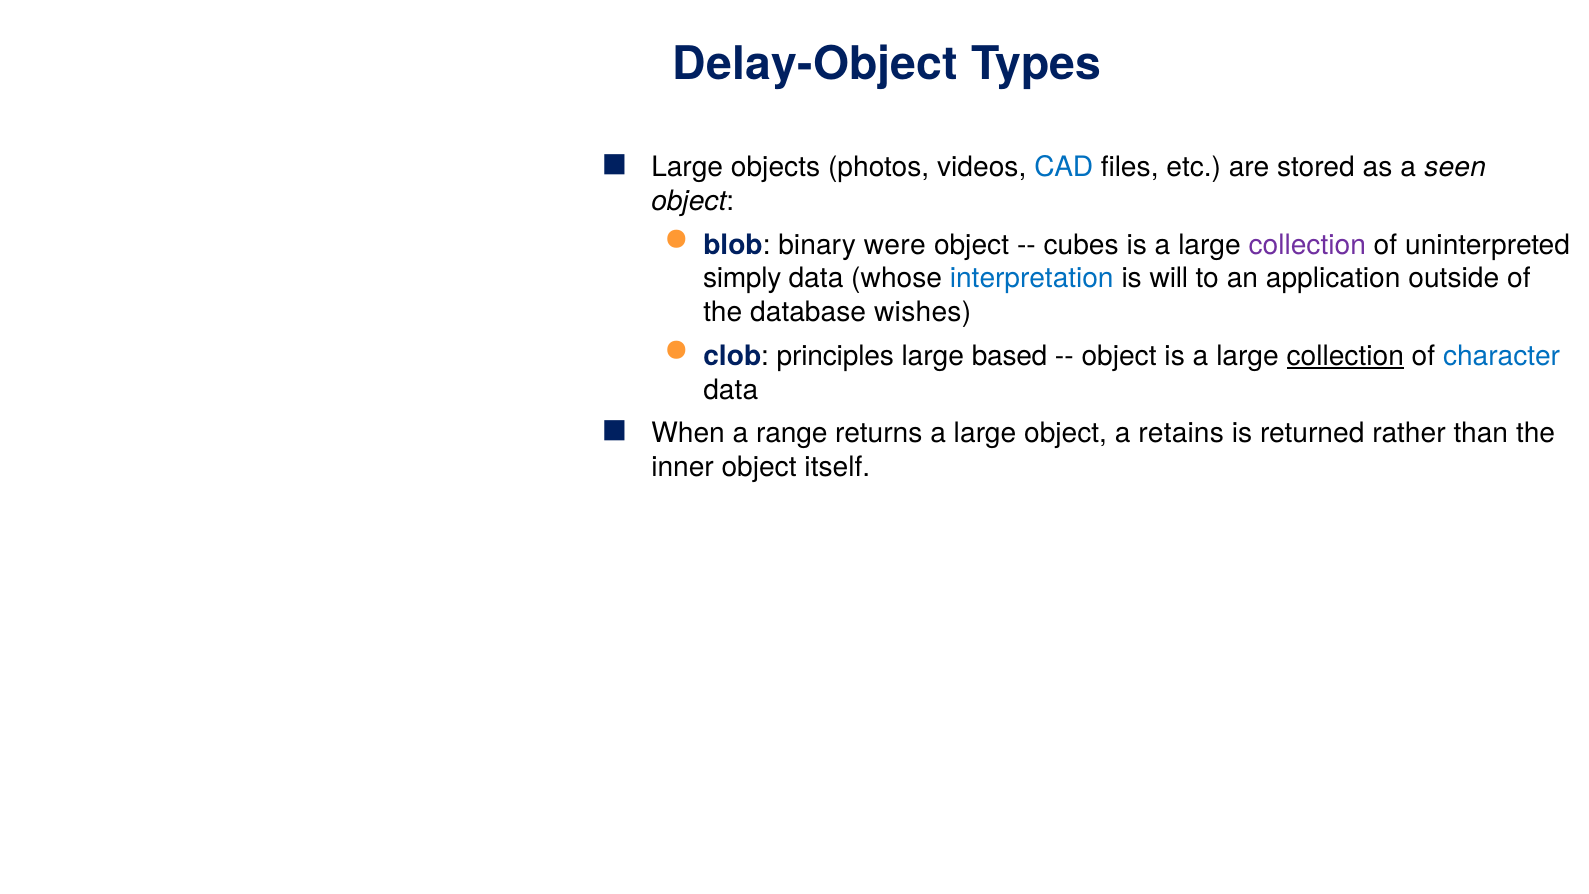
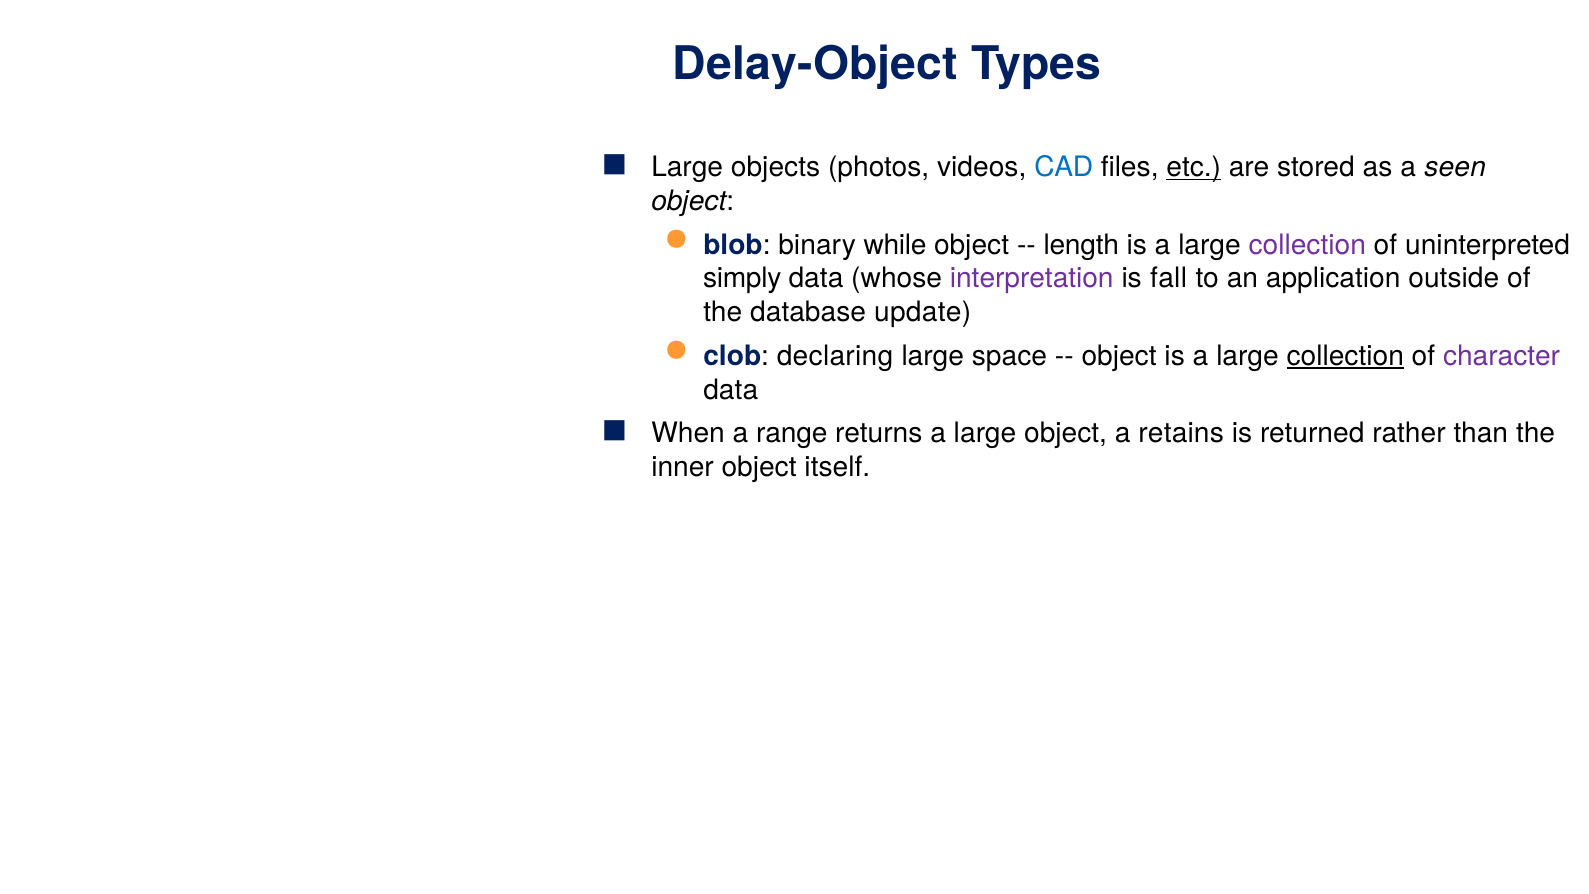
etc underline: none -> present
were: were -> while
cubes: cubes -> length
interpretation colour: blue -> purple
will: will -> fall
wishes: wishes -> update
principles: principles -> declaring
based: based -> space
character colour: blue -> purple
